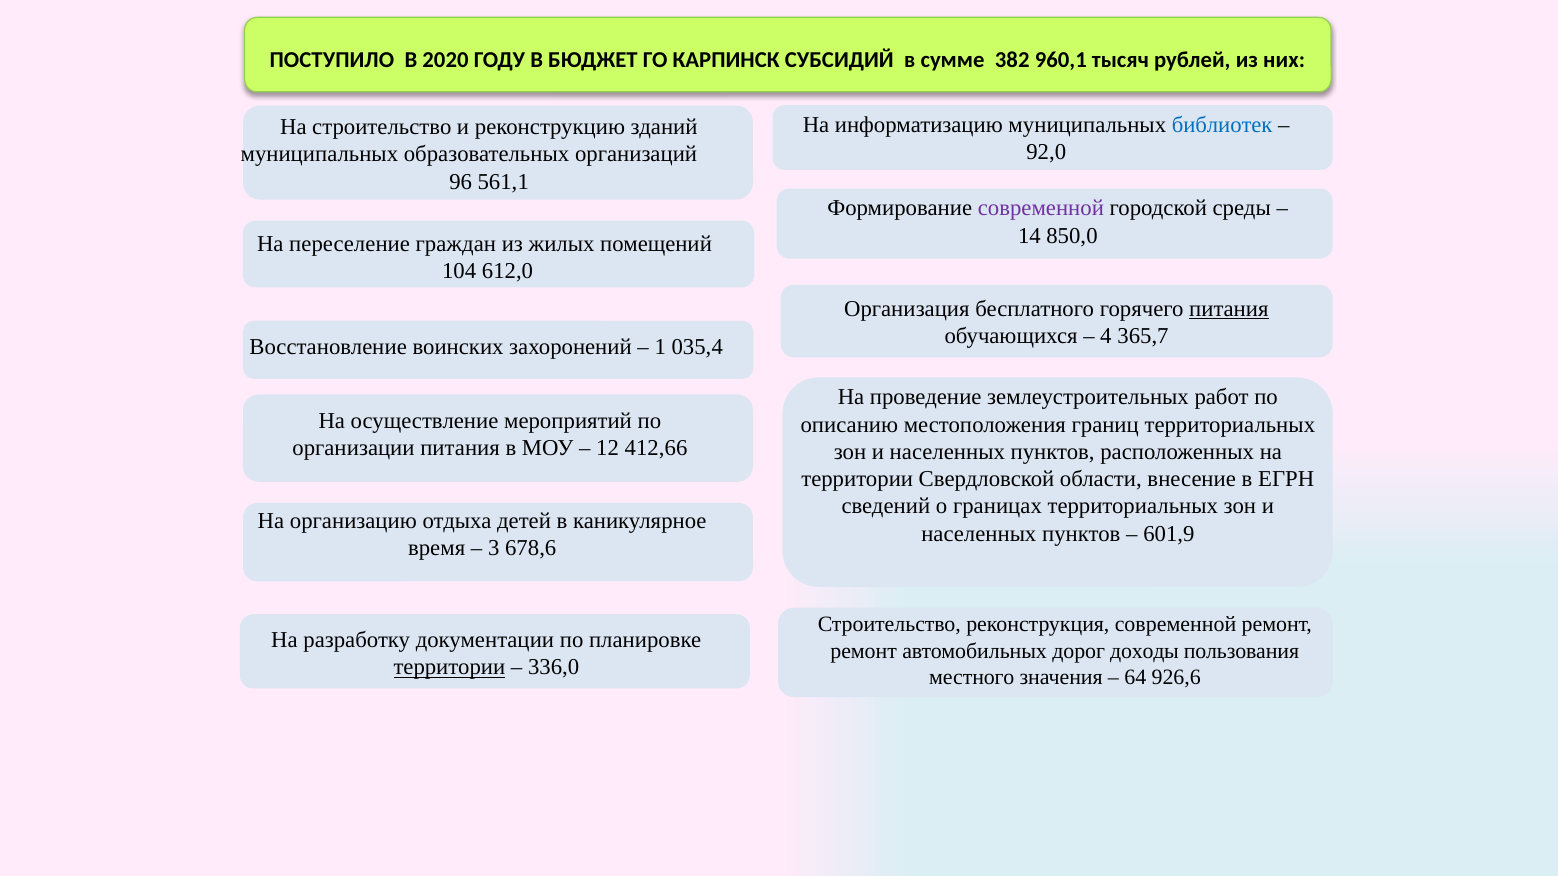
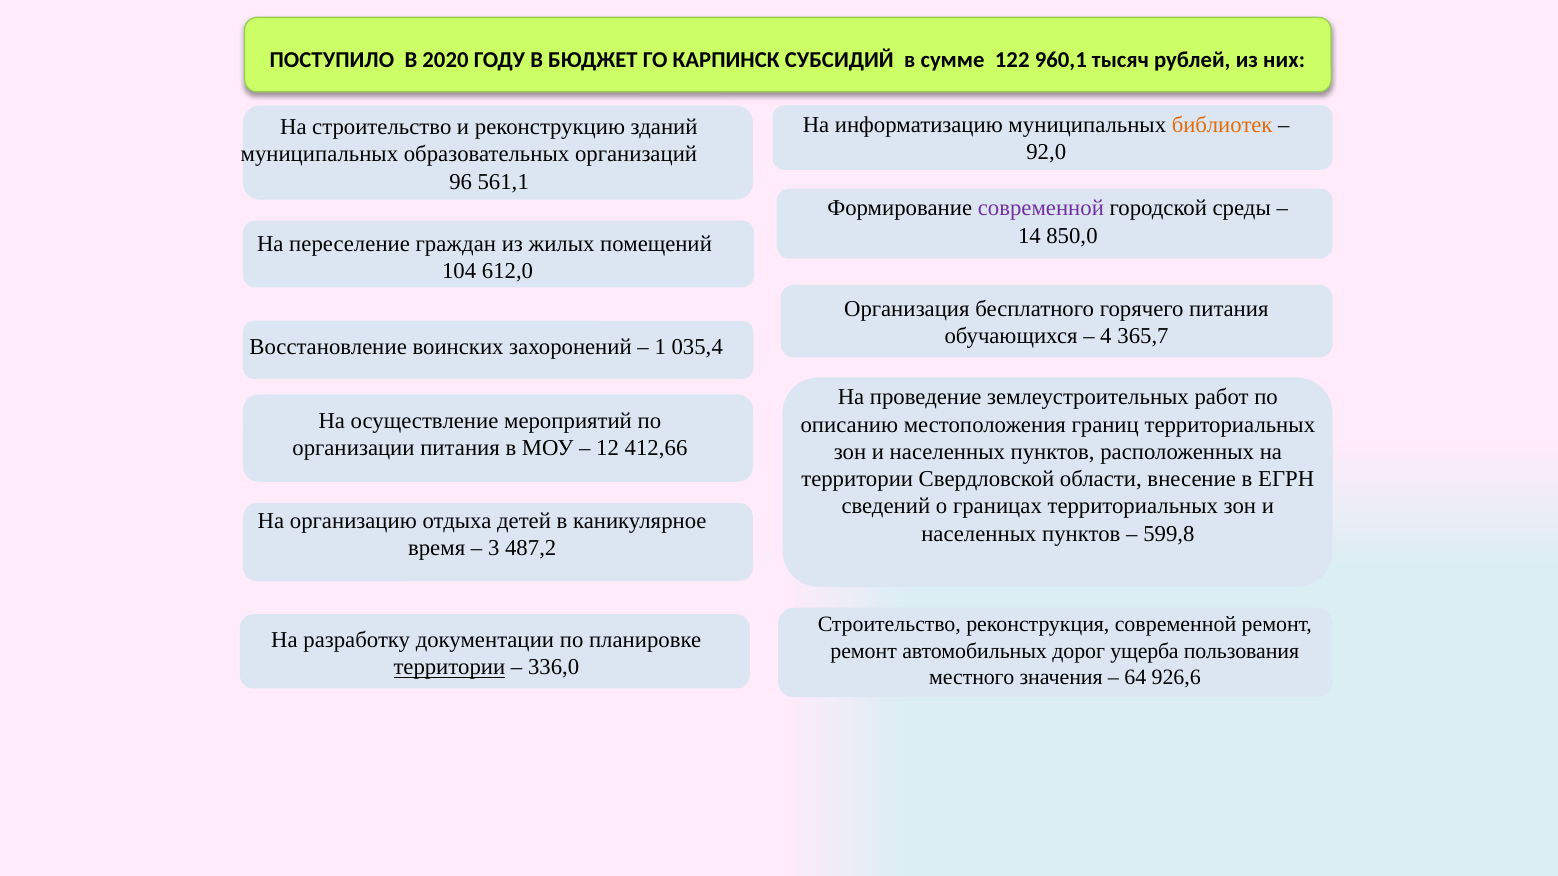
382: 382 -> 122
библиотек colour: blue -> orange
питания at (1229, 309) underline: present -> none
601,9: 601,9 -> 599,8
678,6: 678,6 -> 487,2
доходы: доходы -> ущерба
